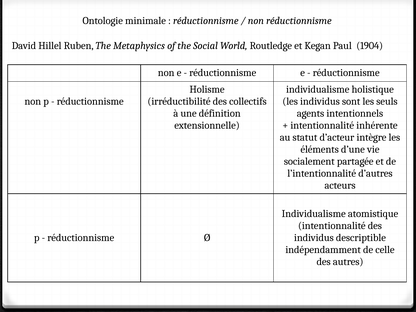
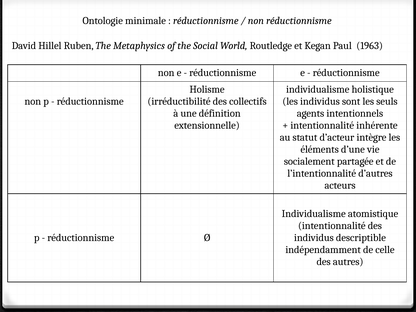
1904: 1904 -> 1963
